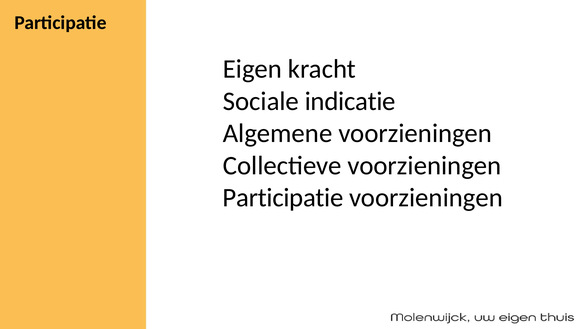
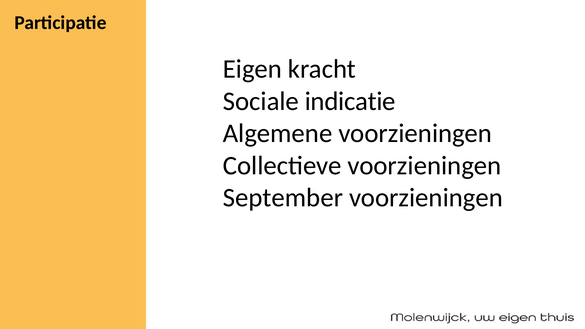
Participatie at (283, 198): Participatie -> September
